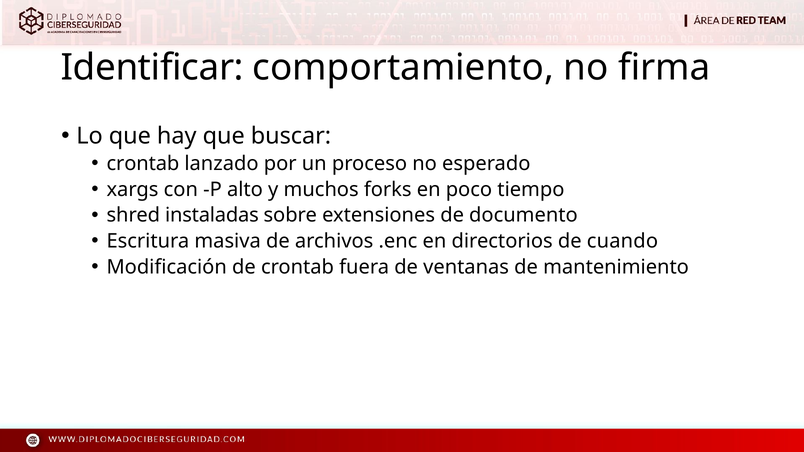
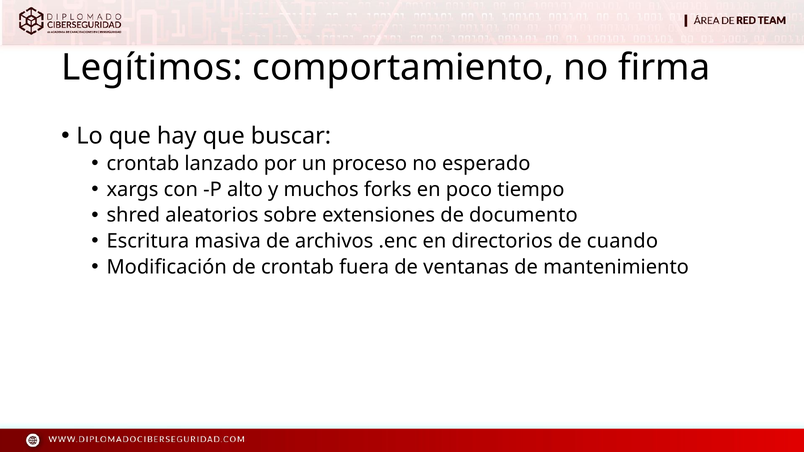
Identificar: Identificar -> Legítimos
instaladas: instaladas -> aleatorios
